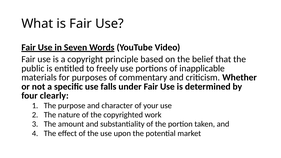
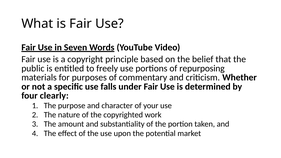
inapplicable: inapplicable -> repurposing
